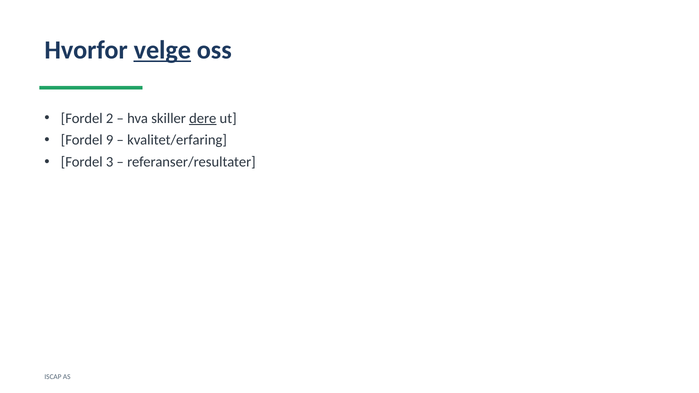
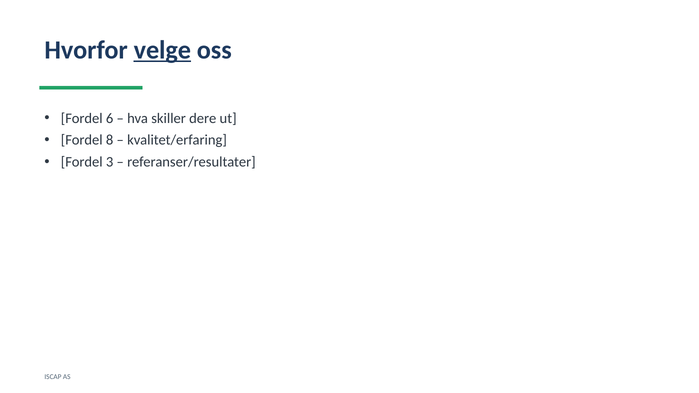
2: 2 -> 6
dere underline: present -> none
9: 9 -> 8
